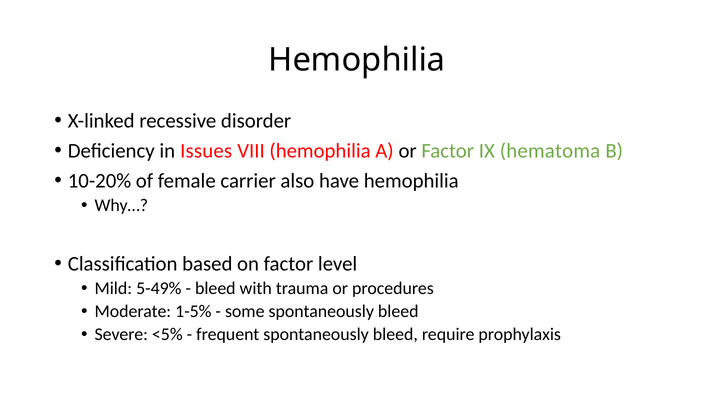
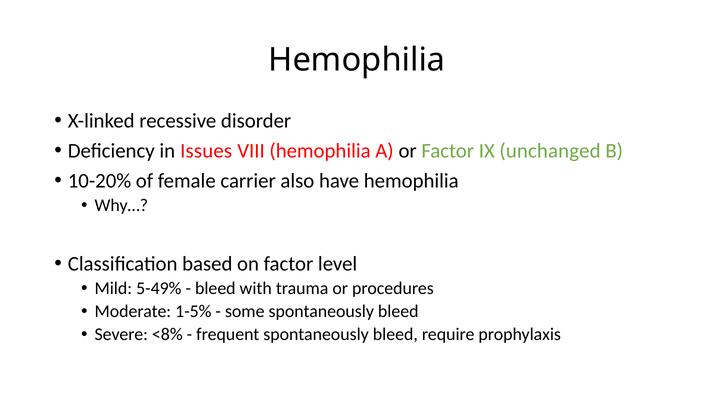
hematoma: hematoma -> unchanged
<5%: <5% -> <8%
